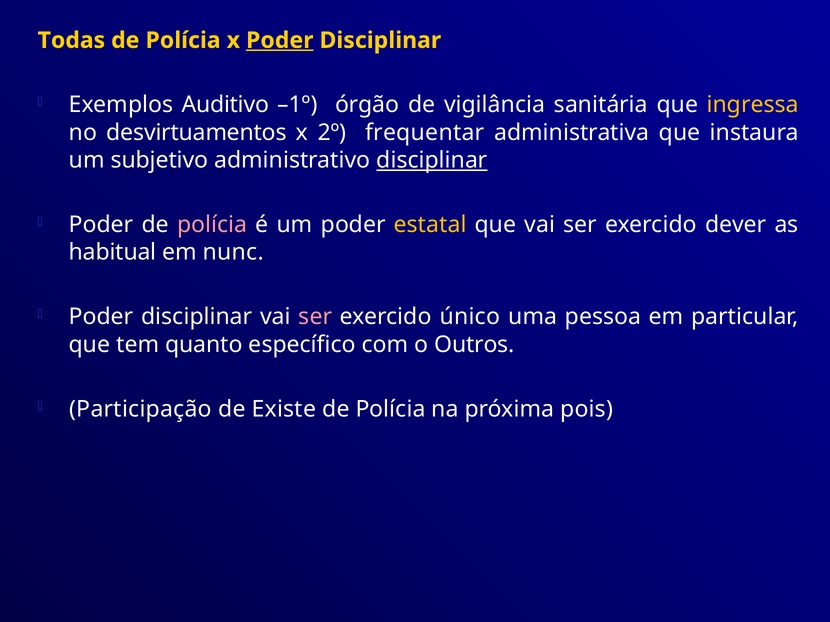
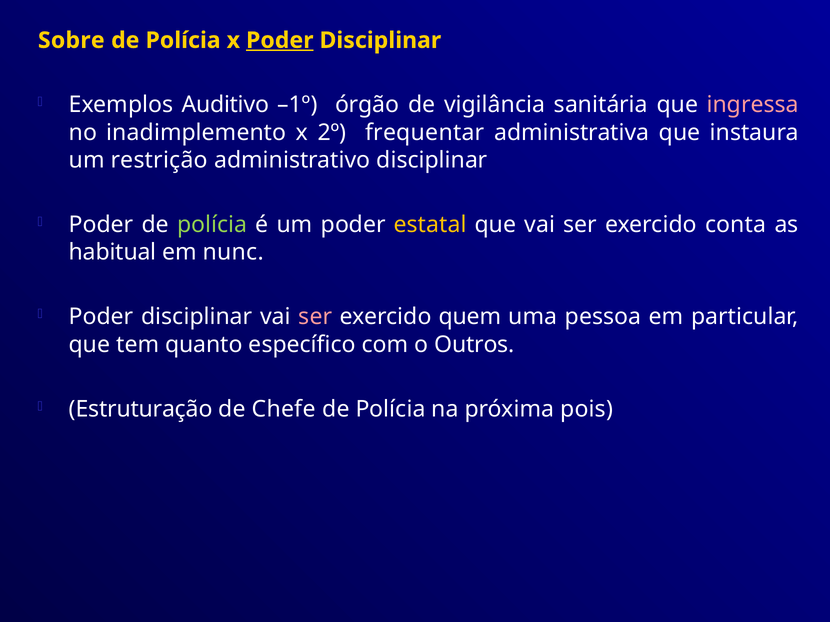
Todas: Todas -> Sobre
ingressa colour: yellow -> pink
desvirtuamentos: desvirtuamentos -> inadimplemento
subjetivo: subjetivo -> restrição
disciplinar at (432, 160) underline: present -> none
polícia at (212, 225) colour: pink -> light green
dever: dever -> conta
único: único -> quem
Participação: Participação -> Estruturação
Existe: Existe -> Chefe
